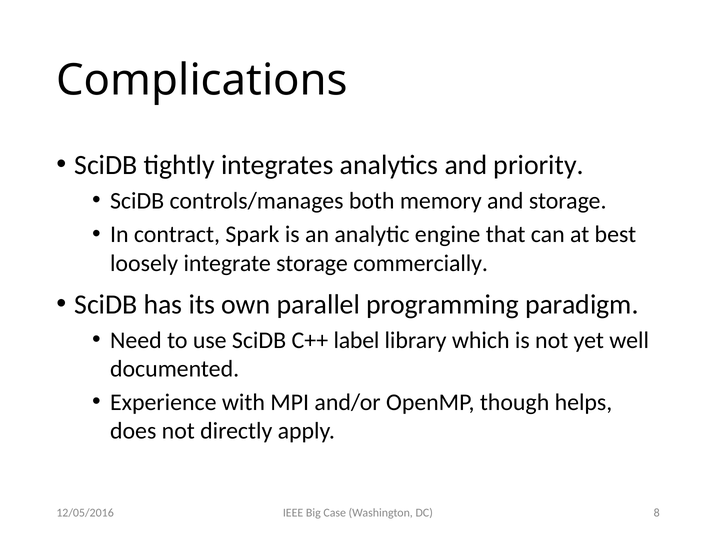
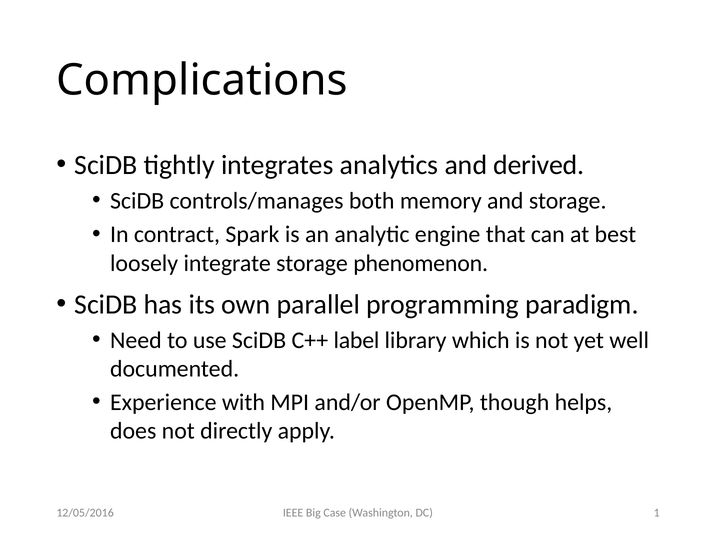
priority: priority -> derived
commercially: commercially -> phenomenon
8: 8 -> 1
